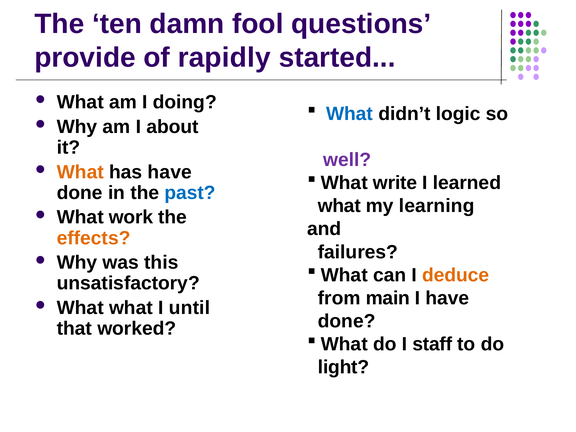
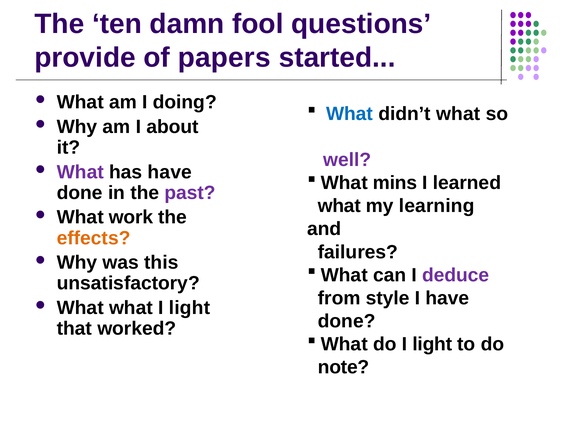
rapidly: rapidly -> papers
didn’t logic: logic -> what
What at (80, 172) colour: orange -> purple
write: write -> mins
past colour: blue -> purple
deduce colour: orange -> purple
main: main -> style
until at (189, 308): until -> light
do I staff: staff -> light
light: light -> note
